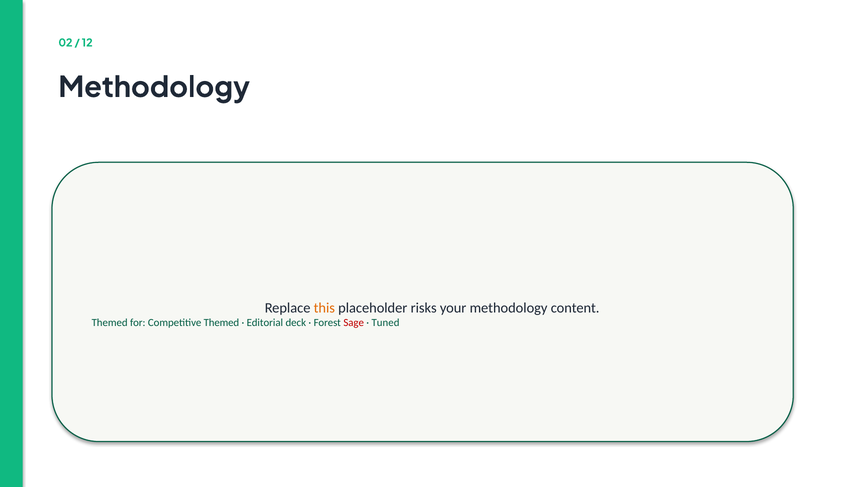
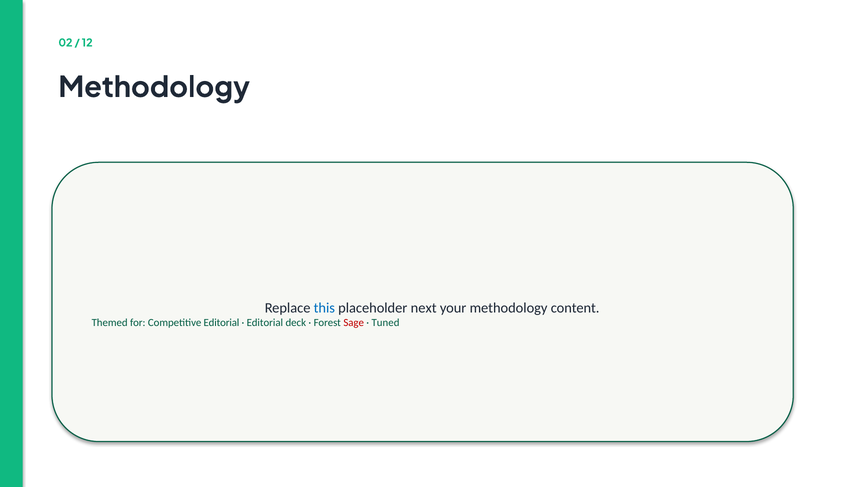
this colour: orange -> blue
risks: risks -> next
Competitive Themed: Themed -> Editorial
